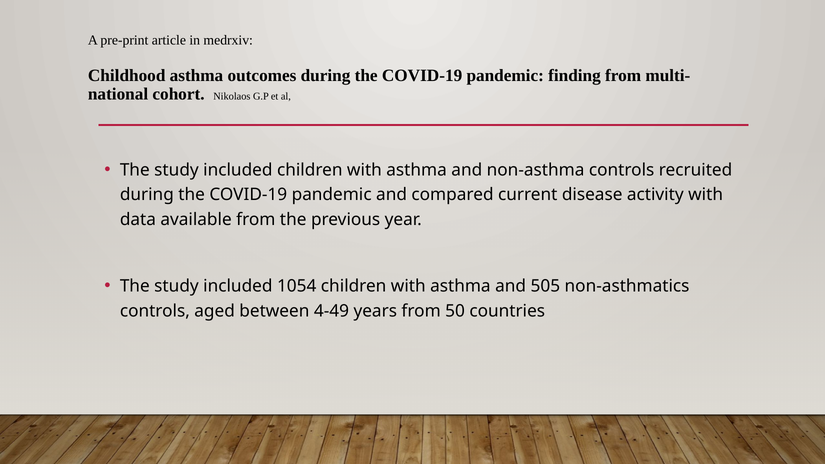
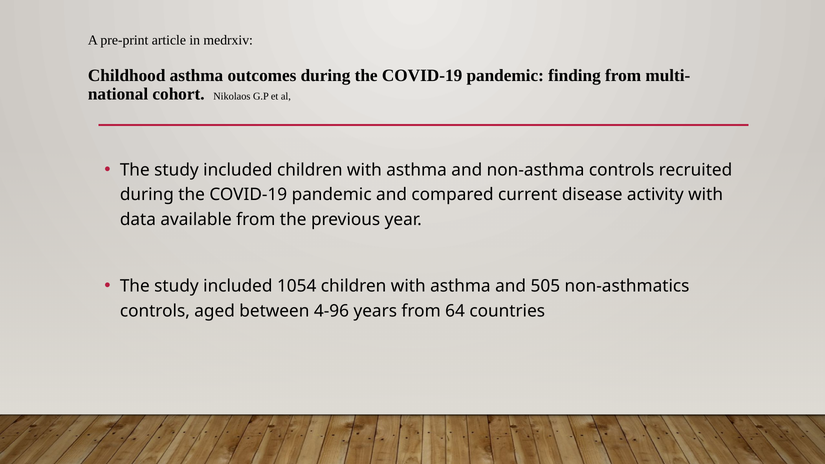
4-49: 4-49 -> 4-96
50: 50 -> 64
